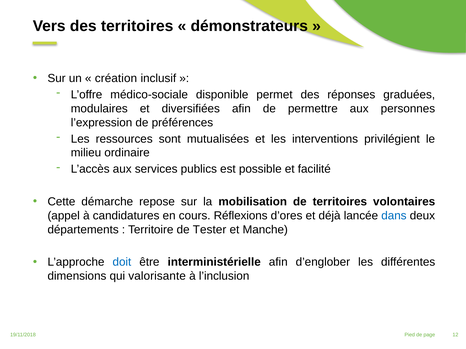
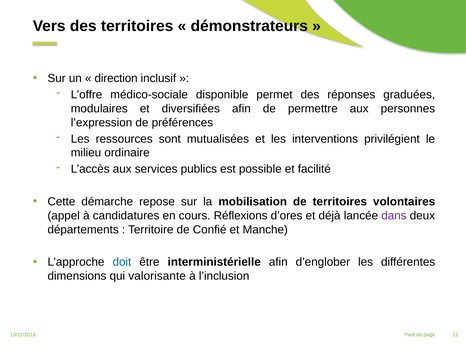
création: création -> direction
dans colour: blue -> purple
Tester: Tester -> Confié
